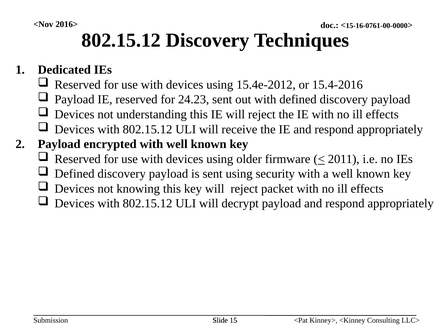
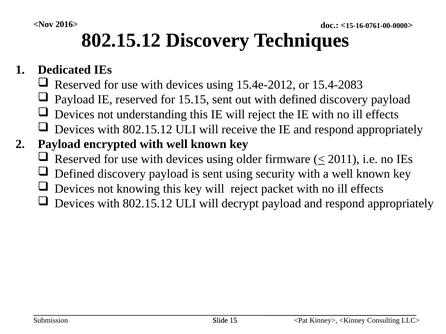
15.4-2016: 15.4-2016 -> 15.4-2083
24.23: 24.23 -> 15.15
